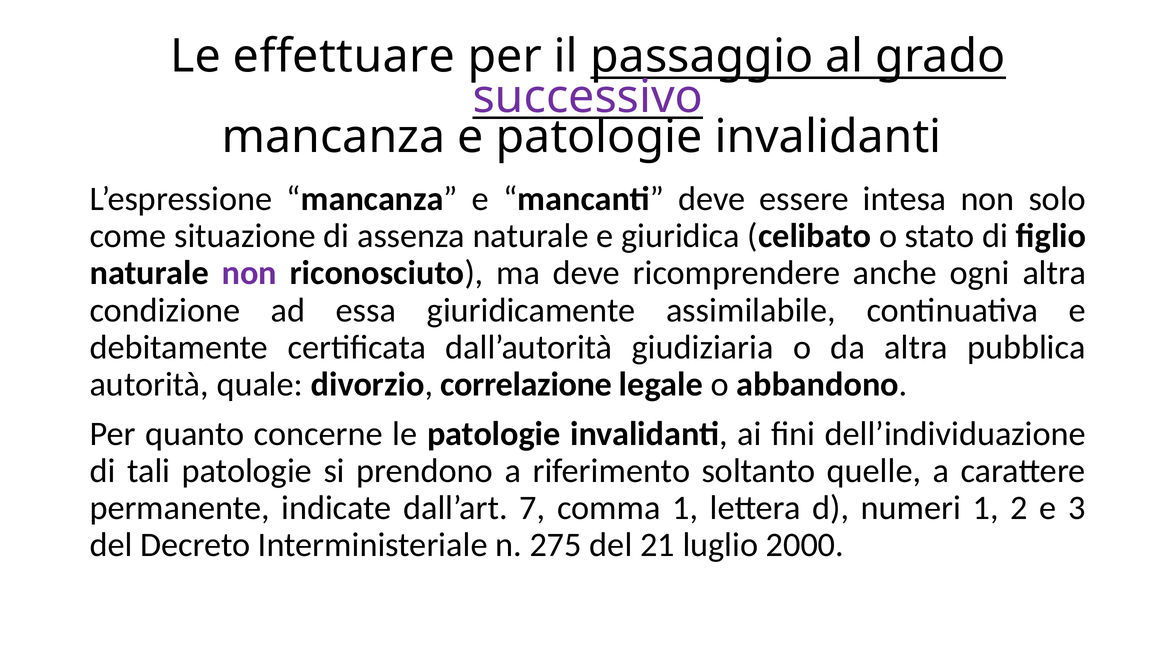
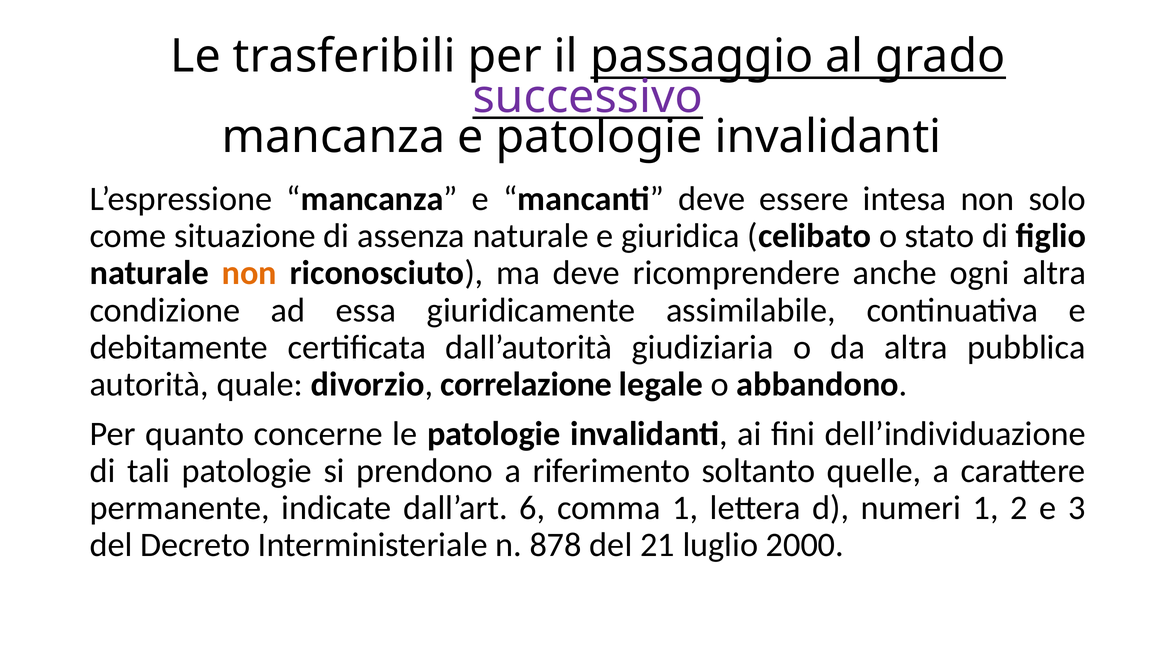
effettuare: effettuare -> trasferibili
non at (249, 273) colour: purple -> orange
7: 7 -> 6
275: 275 -> 878
